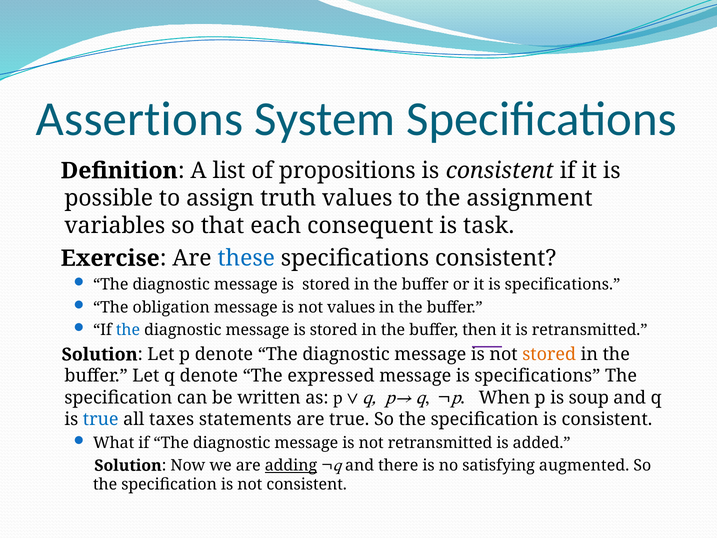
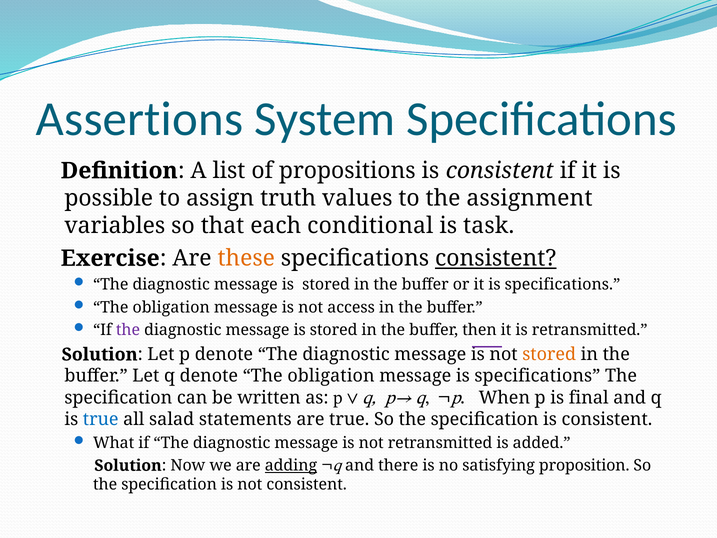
consequent: consequent -> conditional
these colour: blue -> orange
consistent at (496, 258) underline: none -> present
not values: values -> access
the at (128, 330) colour: blue -> purple
denote The expressed: expressed -> obligation
soup: soup -> final
taxes: taxes -> salad
augmented: augmented -> proposition
